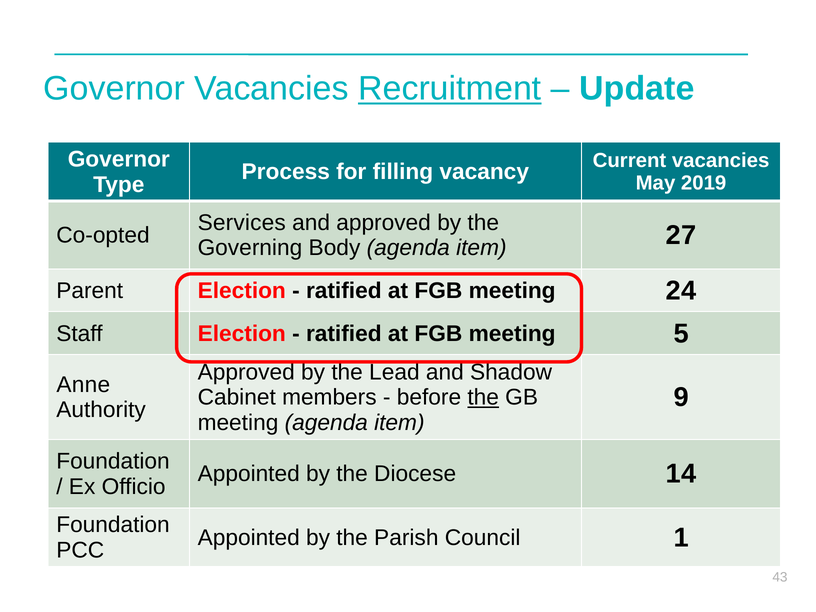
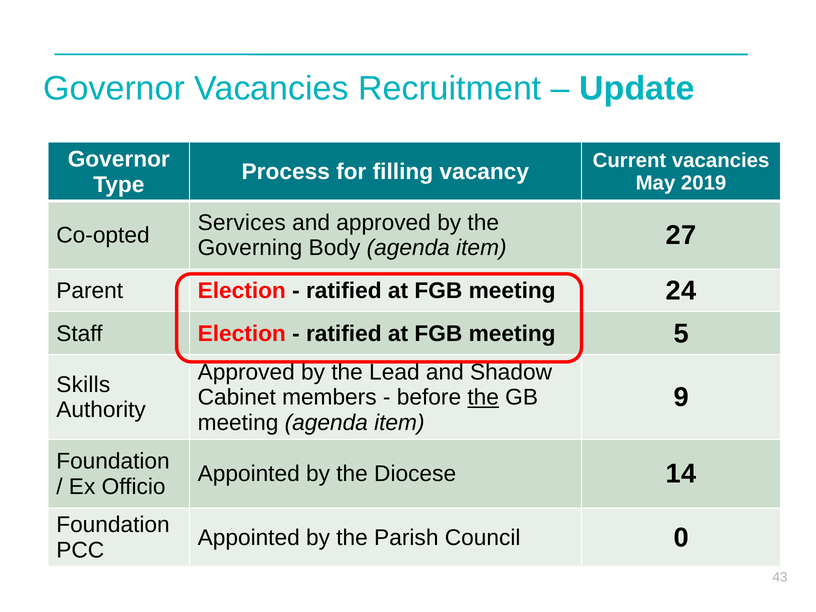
Recruitment underline: present -> none
Anne: Anne -> Skills
1: 1 -> 0
